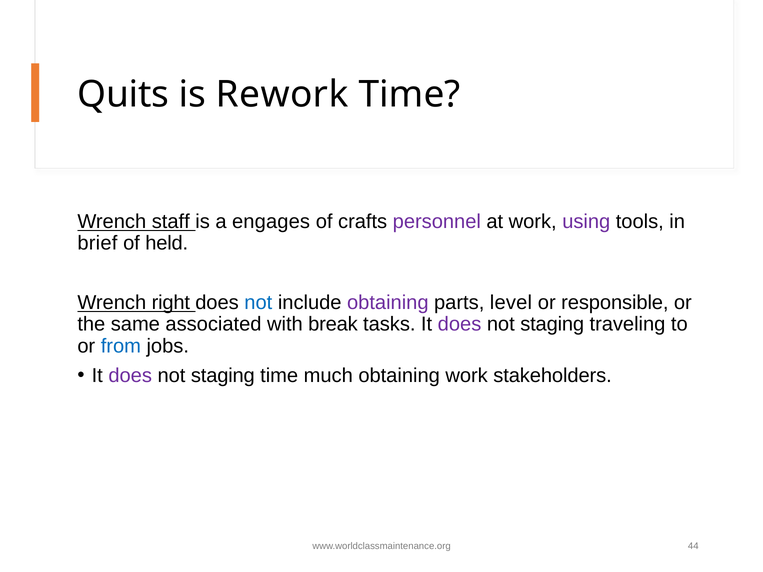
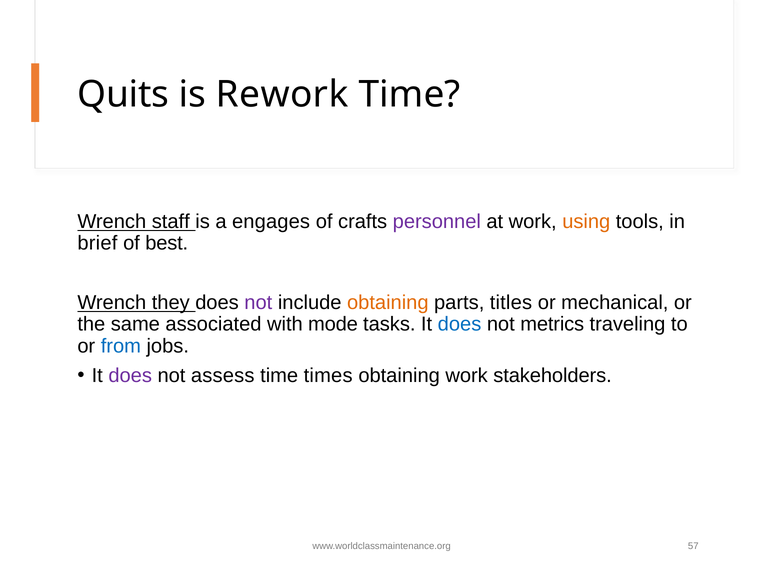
using colour: purple -> orange
held: held -> best
right: right -> they
not at (258, 303) colour: blue -> purple
obtaining at (388, 303) colour: purple -> orange
level: level -> titles
responsible: responsible -> mechanical
break: break -> mode
does at (460, 324) colour: purple -> blue
staging at (552, 324): staging -> metrics
staging at (223, 376): staging -> assess
much: much -> times
44: 44 -> 57
